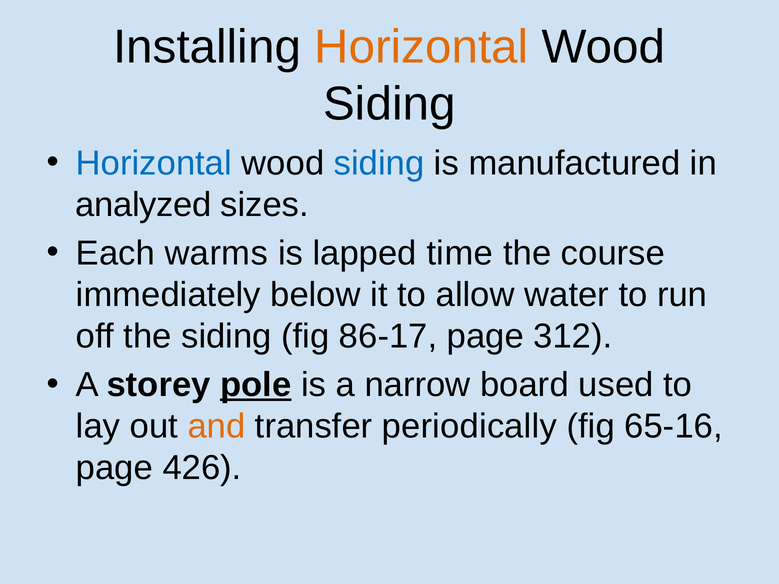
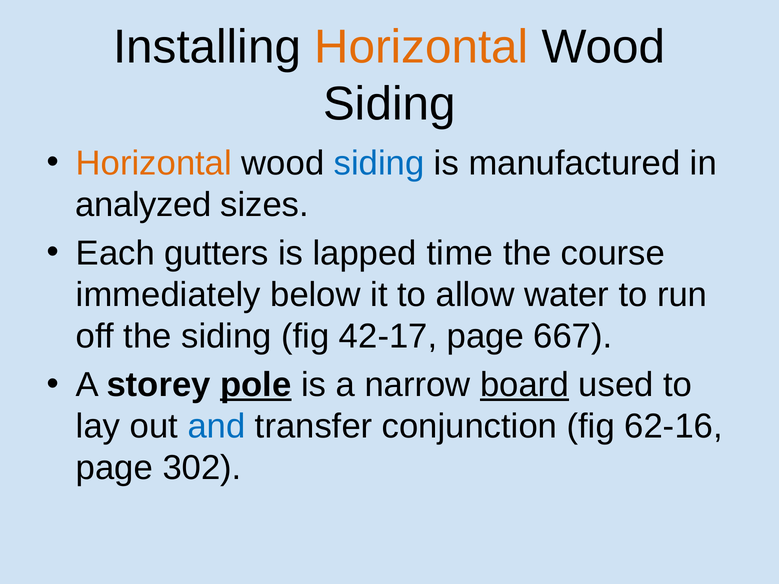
Horizontal at (154, 163) colour: blue -> orange
warms: warms -> gutters
86-17: 86-17 -> 42-17
312: 312 -> 667
board underline: none -> present
and colour: orange -> blue
periodically: periodically -> conjunction
65-16: 65-16 -> 62-16
426: 426 -> 302
